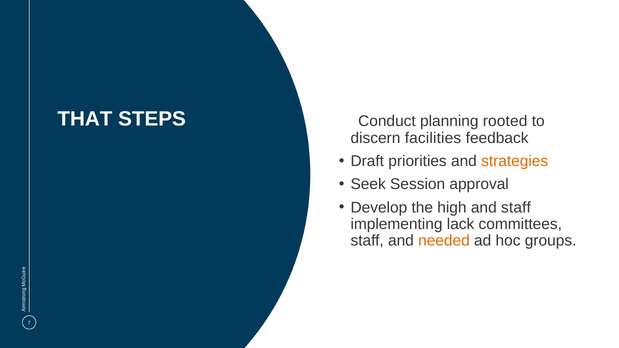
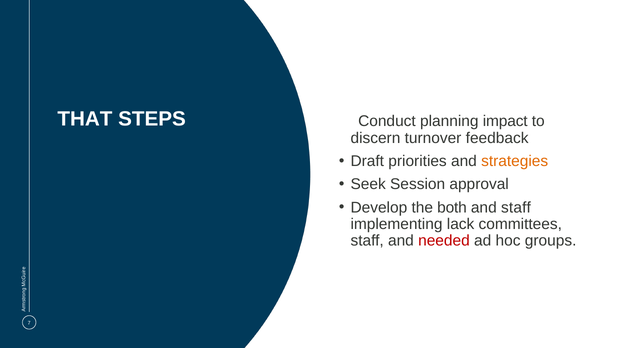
rooted: rooted -> impact
facilities: facilities -> turnover
high: high -> both
needed colour: orange -> red
